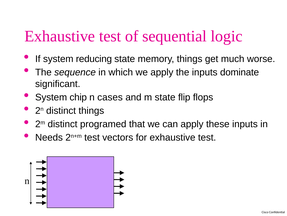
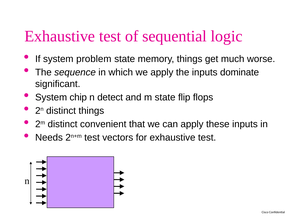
reducing: reducing -> problem
cases: cases -> detect
programed: programed -> convenient
